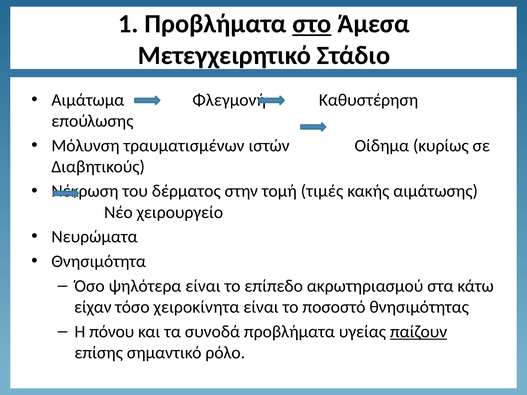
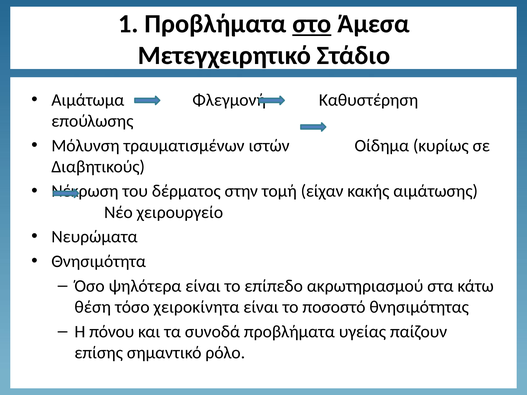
τιμές: τιμές -> είχαν
είχαν: είχαν -> θέση
παίζουν underline: present -> none
